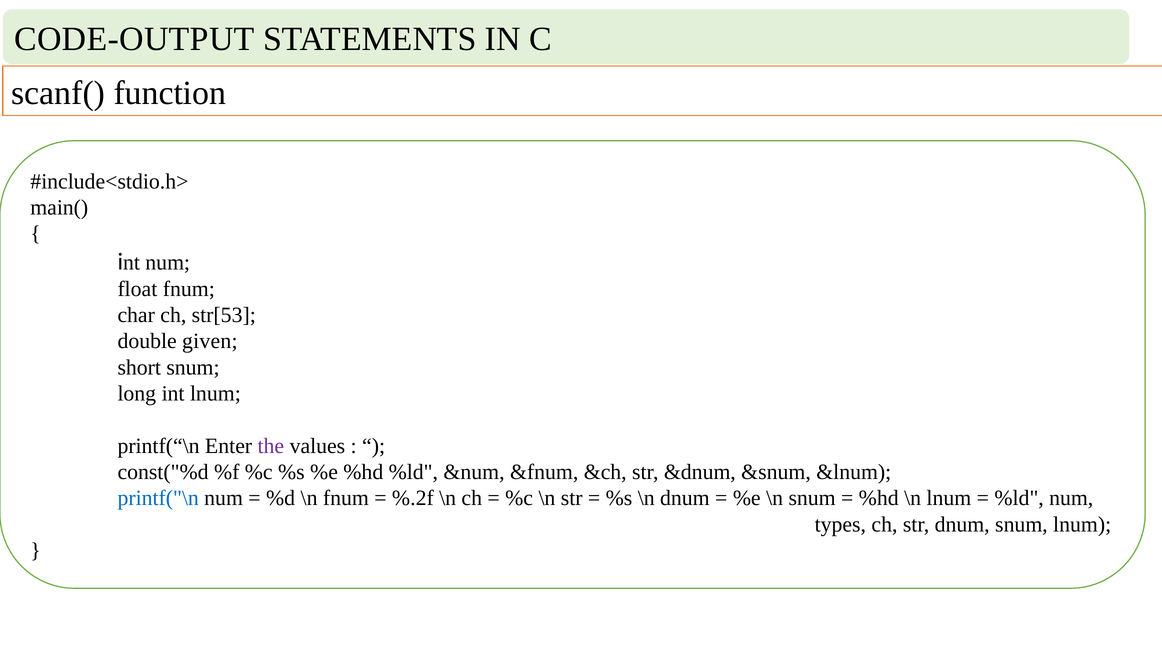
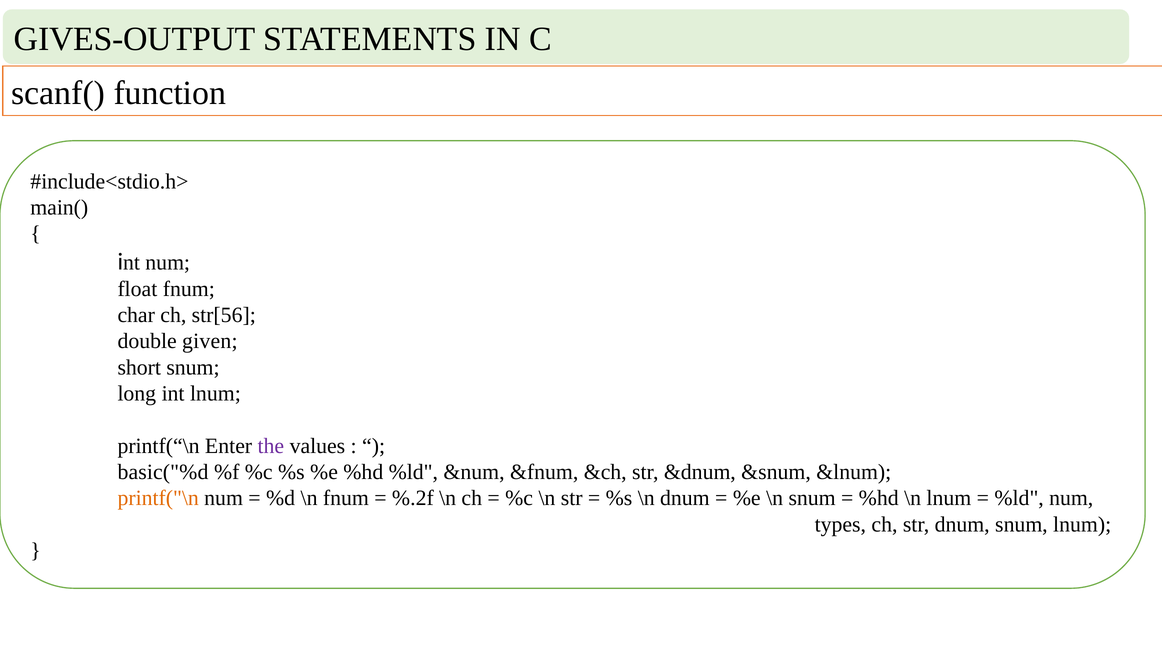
CODE-OUTPUT: CODE-OUTPUT -> GIVES-OUTPUT
str[53: str[53 -> str[56
const("%d: const("%d -> basic("%d
printf("\n colour: blue -> orange
